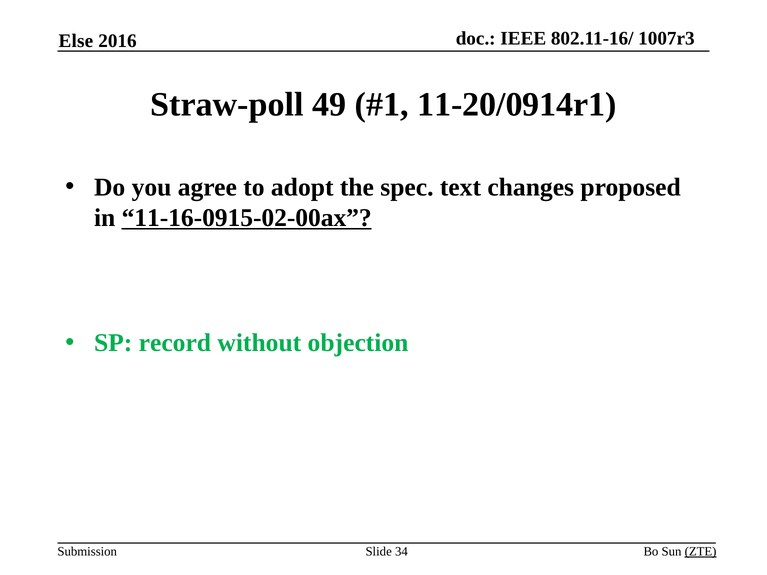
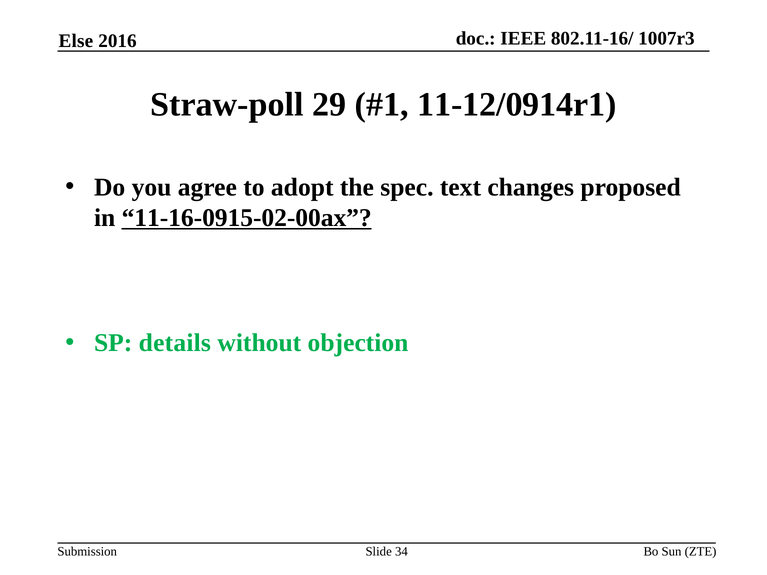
49: 49 -> 29
11-20/0914r1: 11-20/0914r1 -> 11-12/0914r1
record: record -> details
ZTE underline: present -> none
